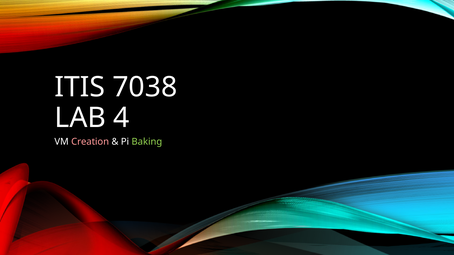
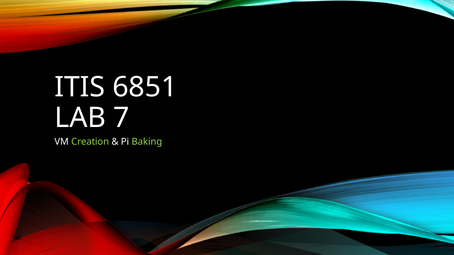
7038: 7038 -> 6851
4: 4 -> 7
Creation colour: pink -> light green
